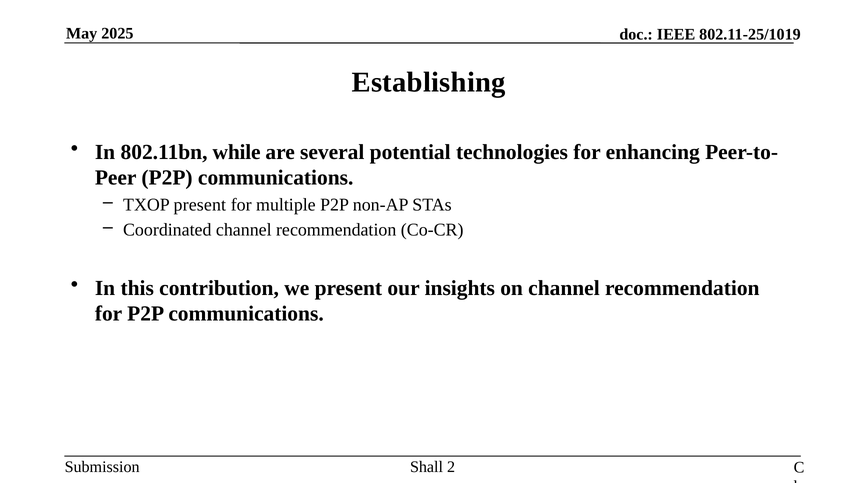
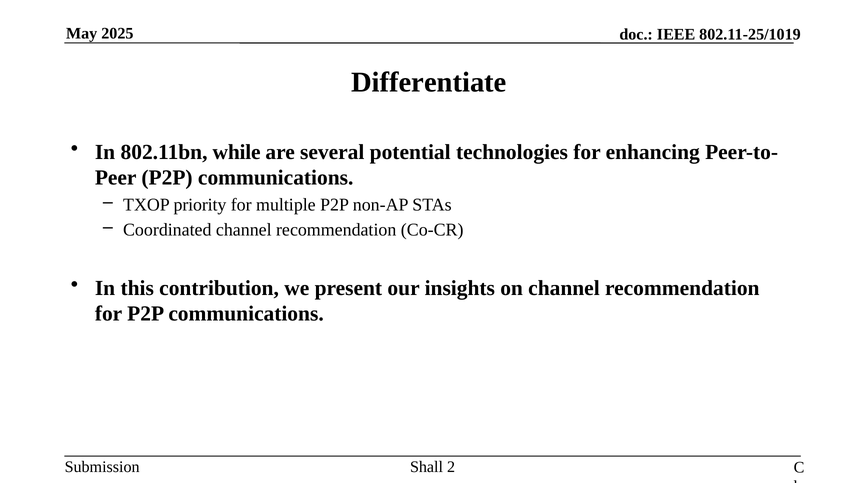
Establishing: Establishing -> Differentiate
TXOP present: present -> priority
